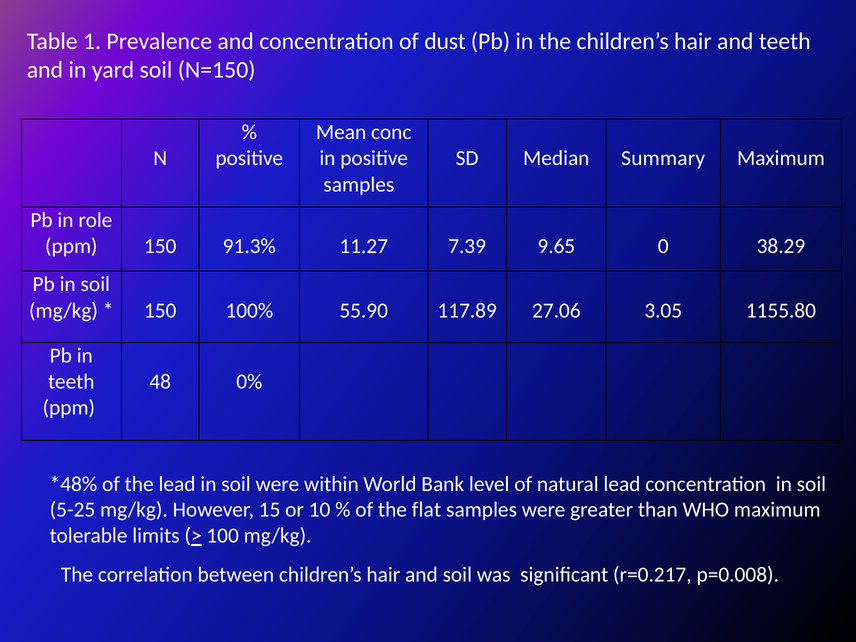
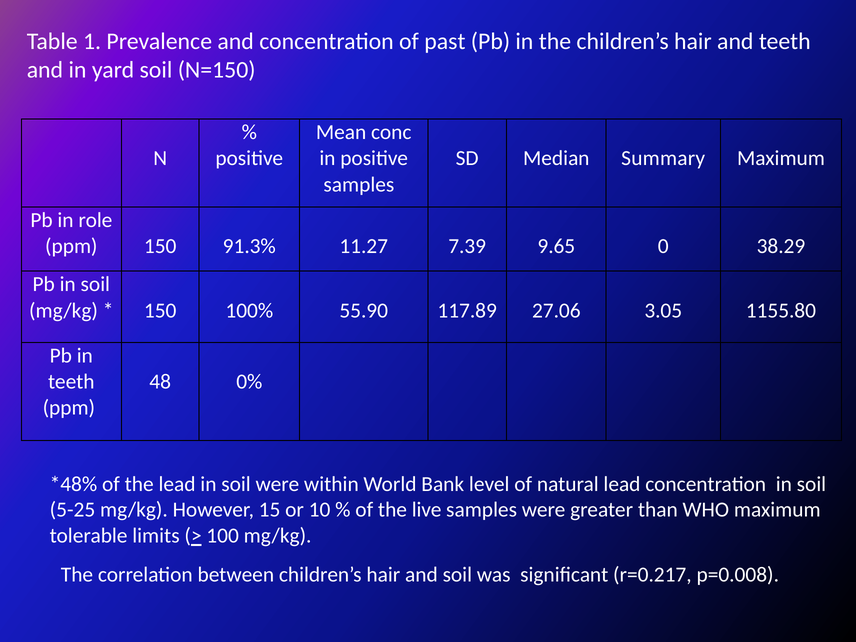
dust: dust -> past
flat: flat -> live
